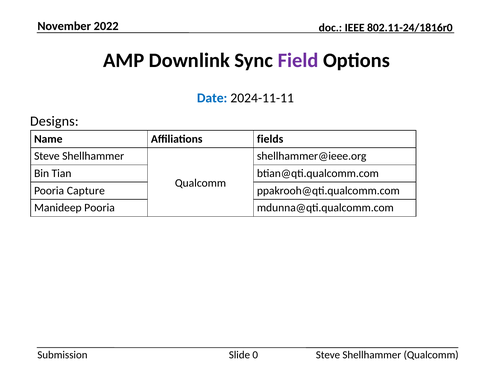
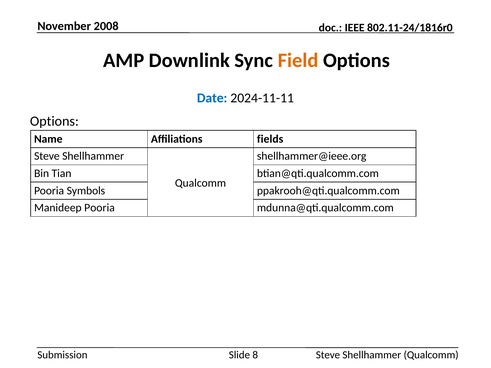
2022: 2022 -> 2008
Field colour: purple -> orange
Designs at (54, 121): Designs -> Options
Capture: Capture -> Symbols
0: 0 -> 8
